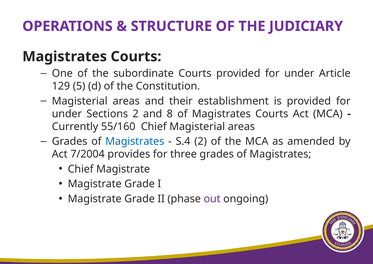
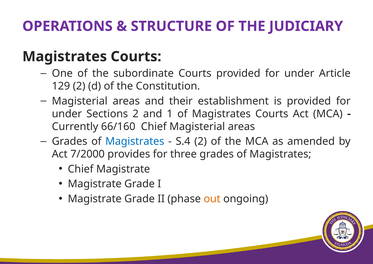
129 5: 5 -> 2
8: 8 -> 1
55/160: 55/160 -> 66/160
7/2004: 7/2004 -> 7/2000
out colour: purple -> orange
